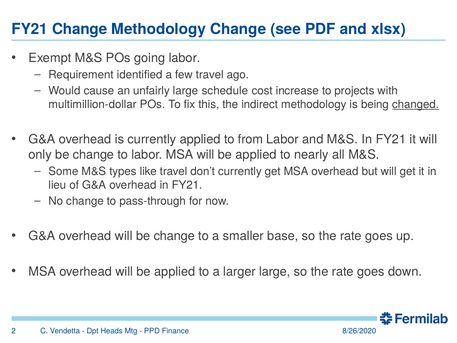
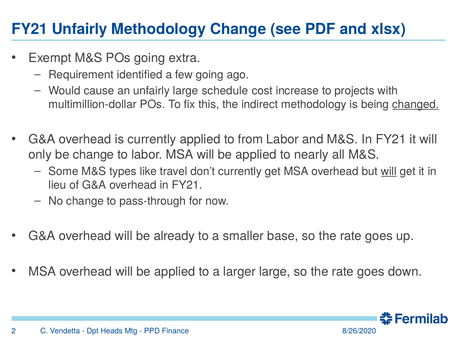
FY21 Change: Change -> Unfairly
going labor: labor -> extra
few travel: travel -> going
will at (389, 171) underline: none -> present
will be change: change -> already
